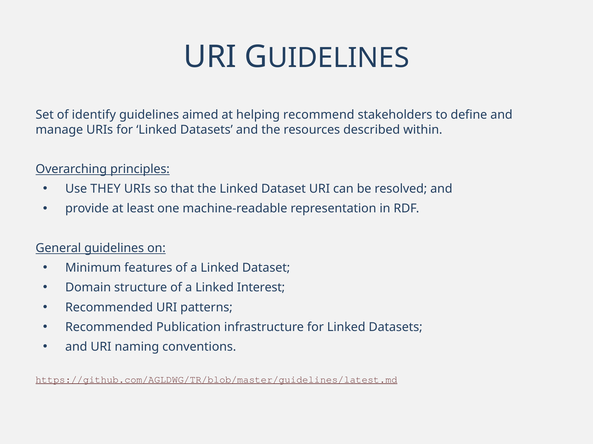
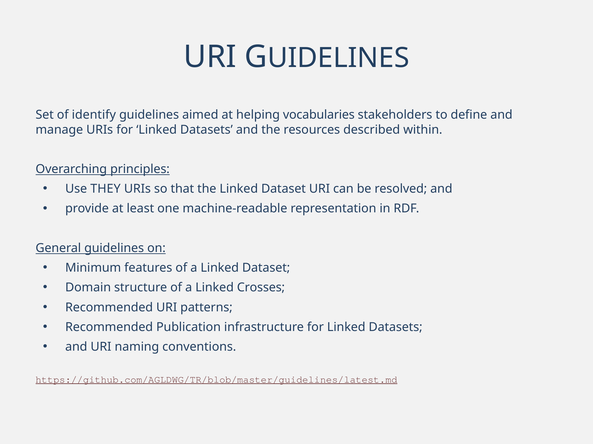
recommend: recommend -> vocabularies
Interest: Interest -> Crosses
